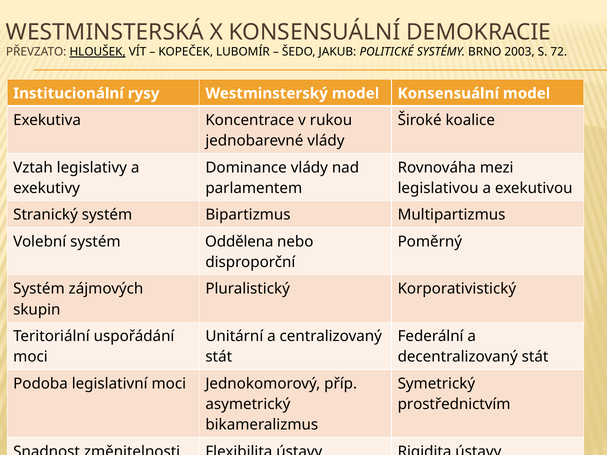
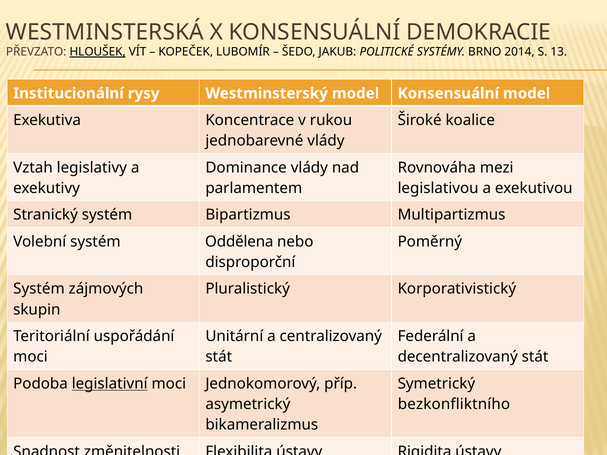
2003: 2003 -> 2014
72: 72 -> 13
legislativní underline: none -> present
prostřednictvím: prostřednictvím -> bezkonfliktního
